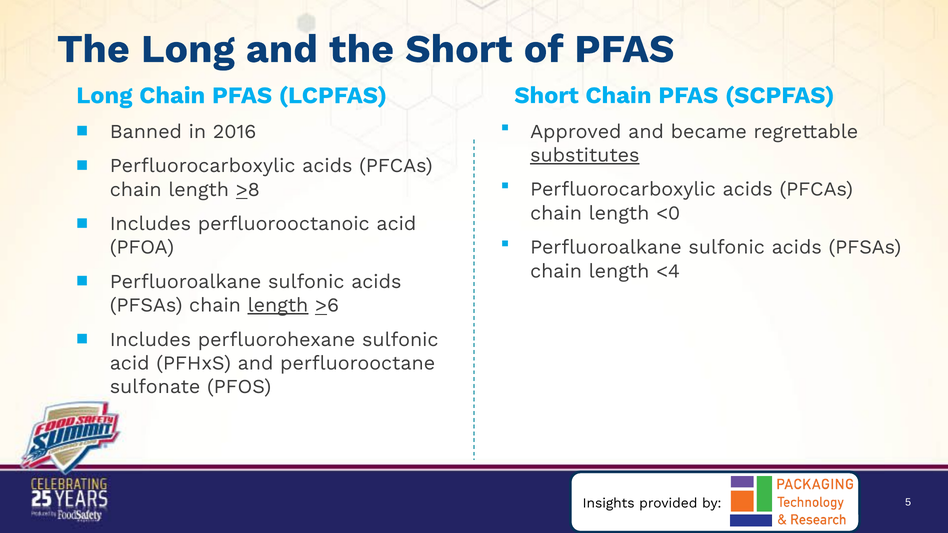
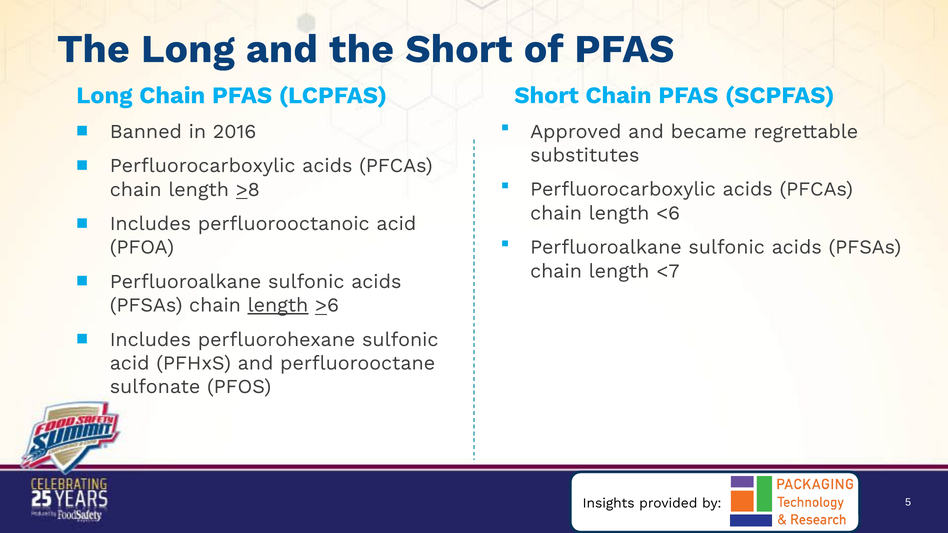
substitutes underline: present -> none
<0: <0 -> <6
<4: <4 -> <7
